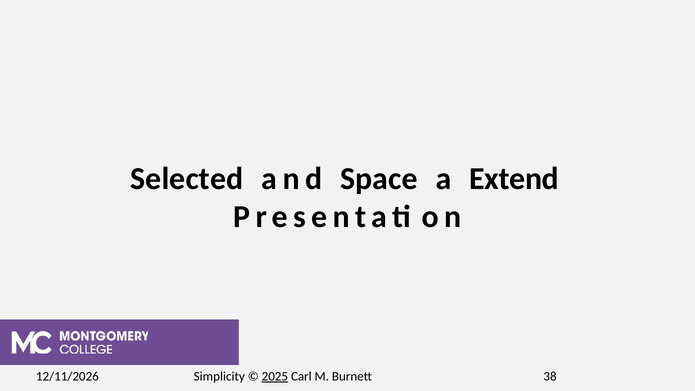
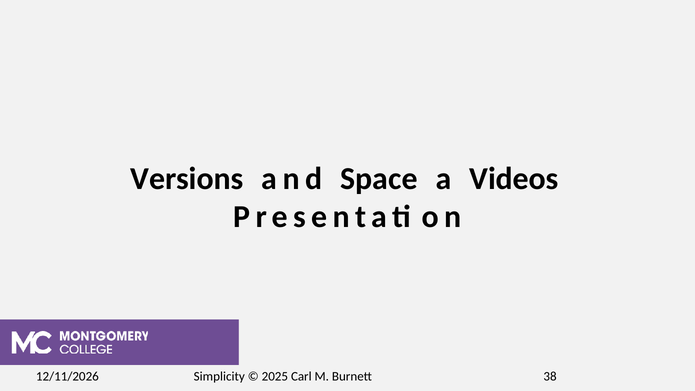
Selected: Selected -> Versions
Extend: Extend -> Videos
2025 underline: present -> none
